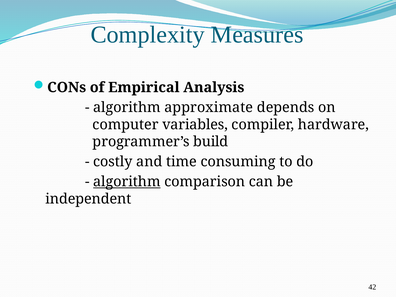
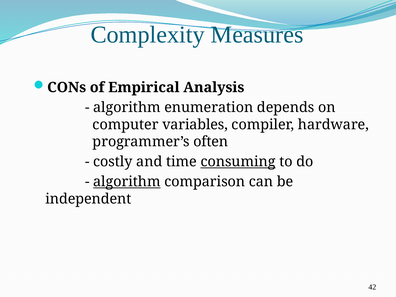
approximate: approximate -> enumeration
build: build -> often
consuming underline: none -> present
